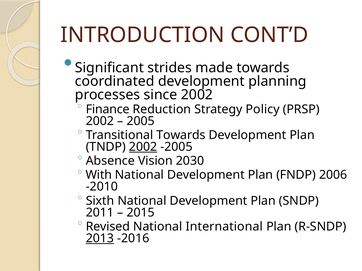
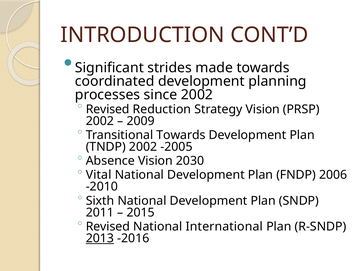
Finance at (108, 109): Finance -> Revised
Strategy Policy: Policy -> Vision
2005: 2005 -> 2009
2002 at (143, 147) underline: present -> none
With: With -> Vital
